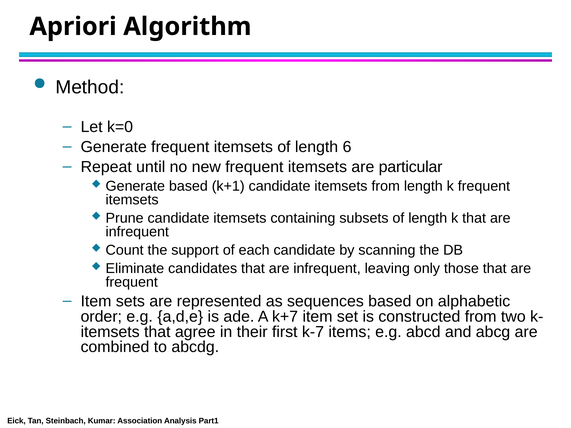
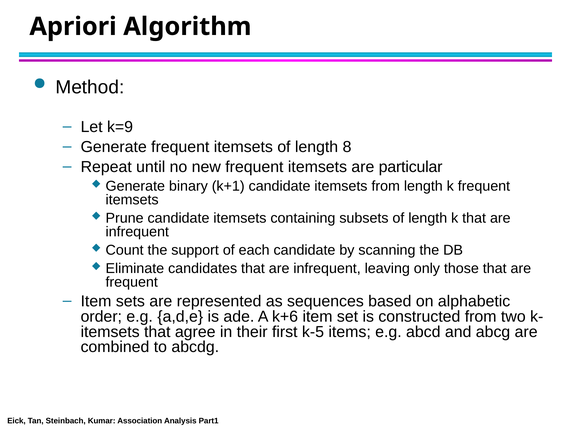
k=0: k=0 -> k=9
6: 6 -> 8
Generate based: based -> binary
k+7: k+7 -> k+6
k-7: k-7 -> k-5
